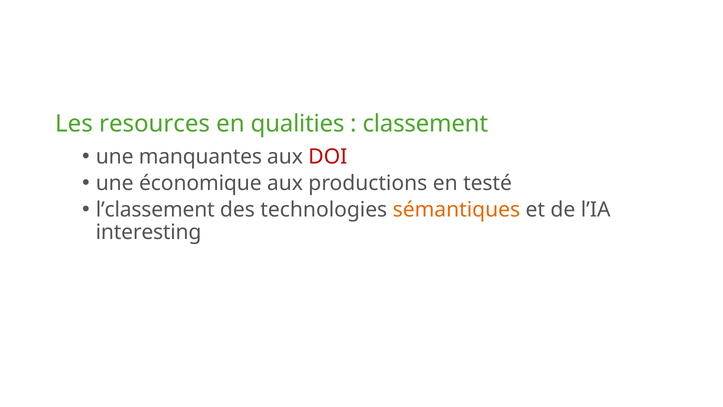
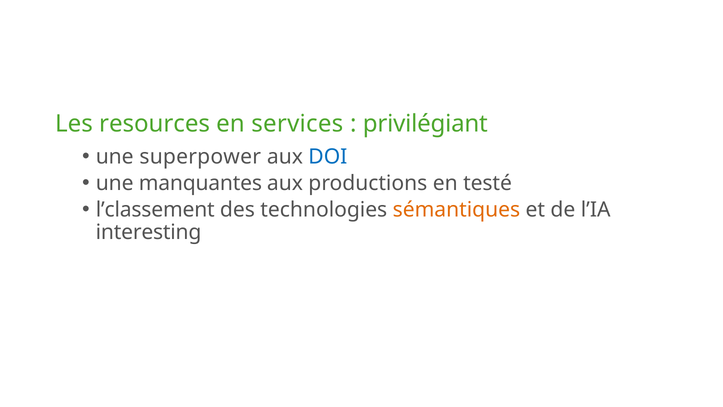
qualities: qualities -> services
classement: classement -> privilégiant
manquantes: manquantes -> superpower
DOI colour: red -> blue
économique: économique -> manquantes
